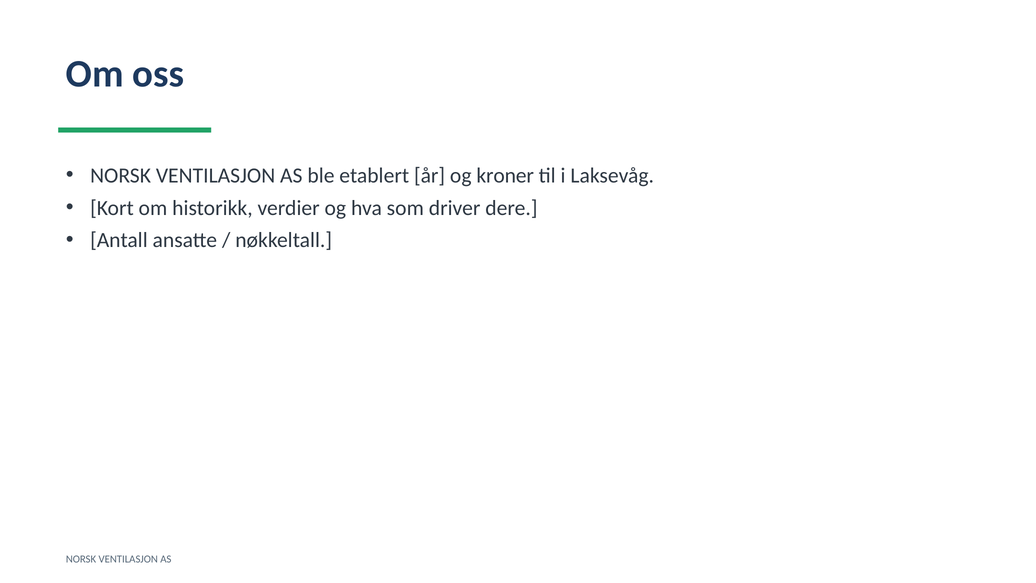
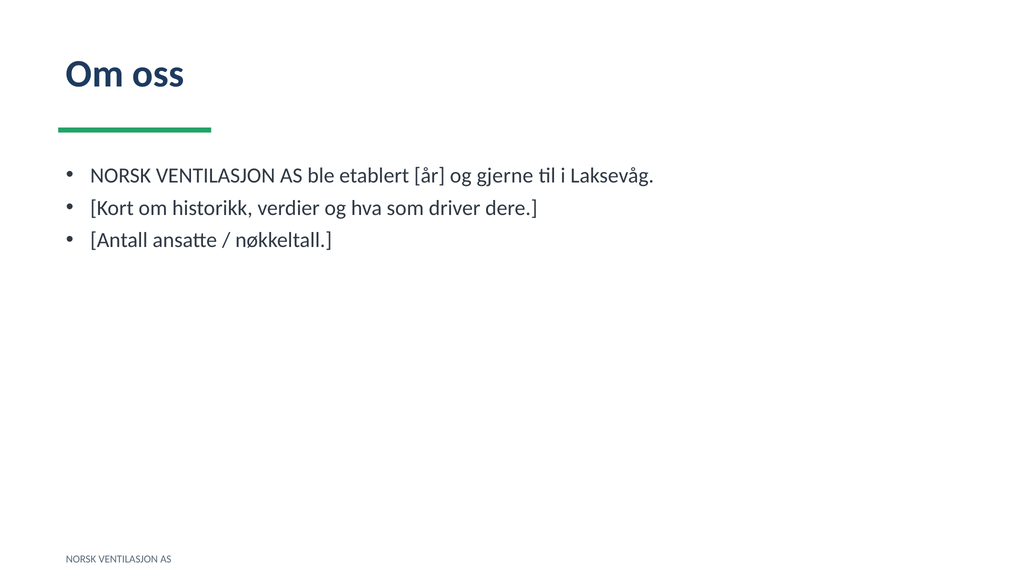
kroner: kroner -> gjerne
